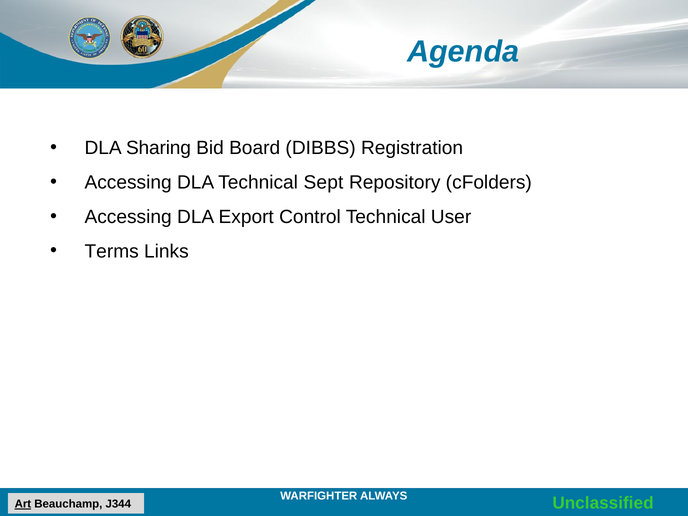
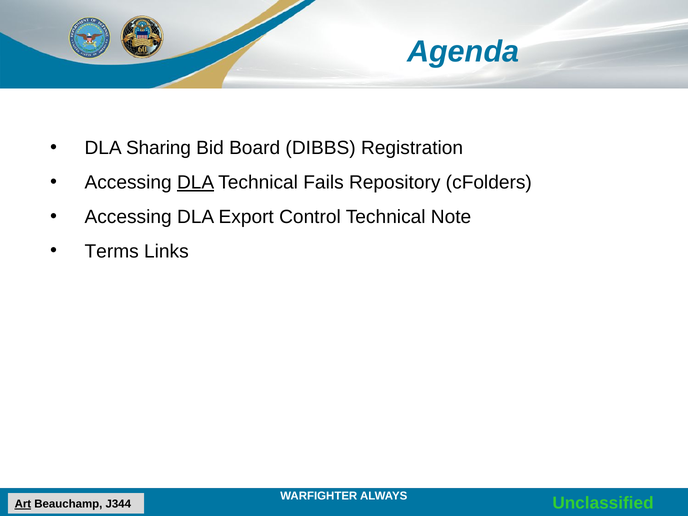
DLA at (196, 182) underline: none -> present
Sept: Sept -> Fails
User: User -> Note
